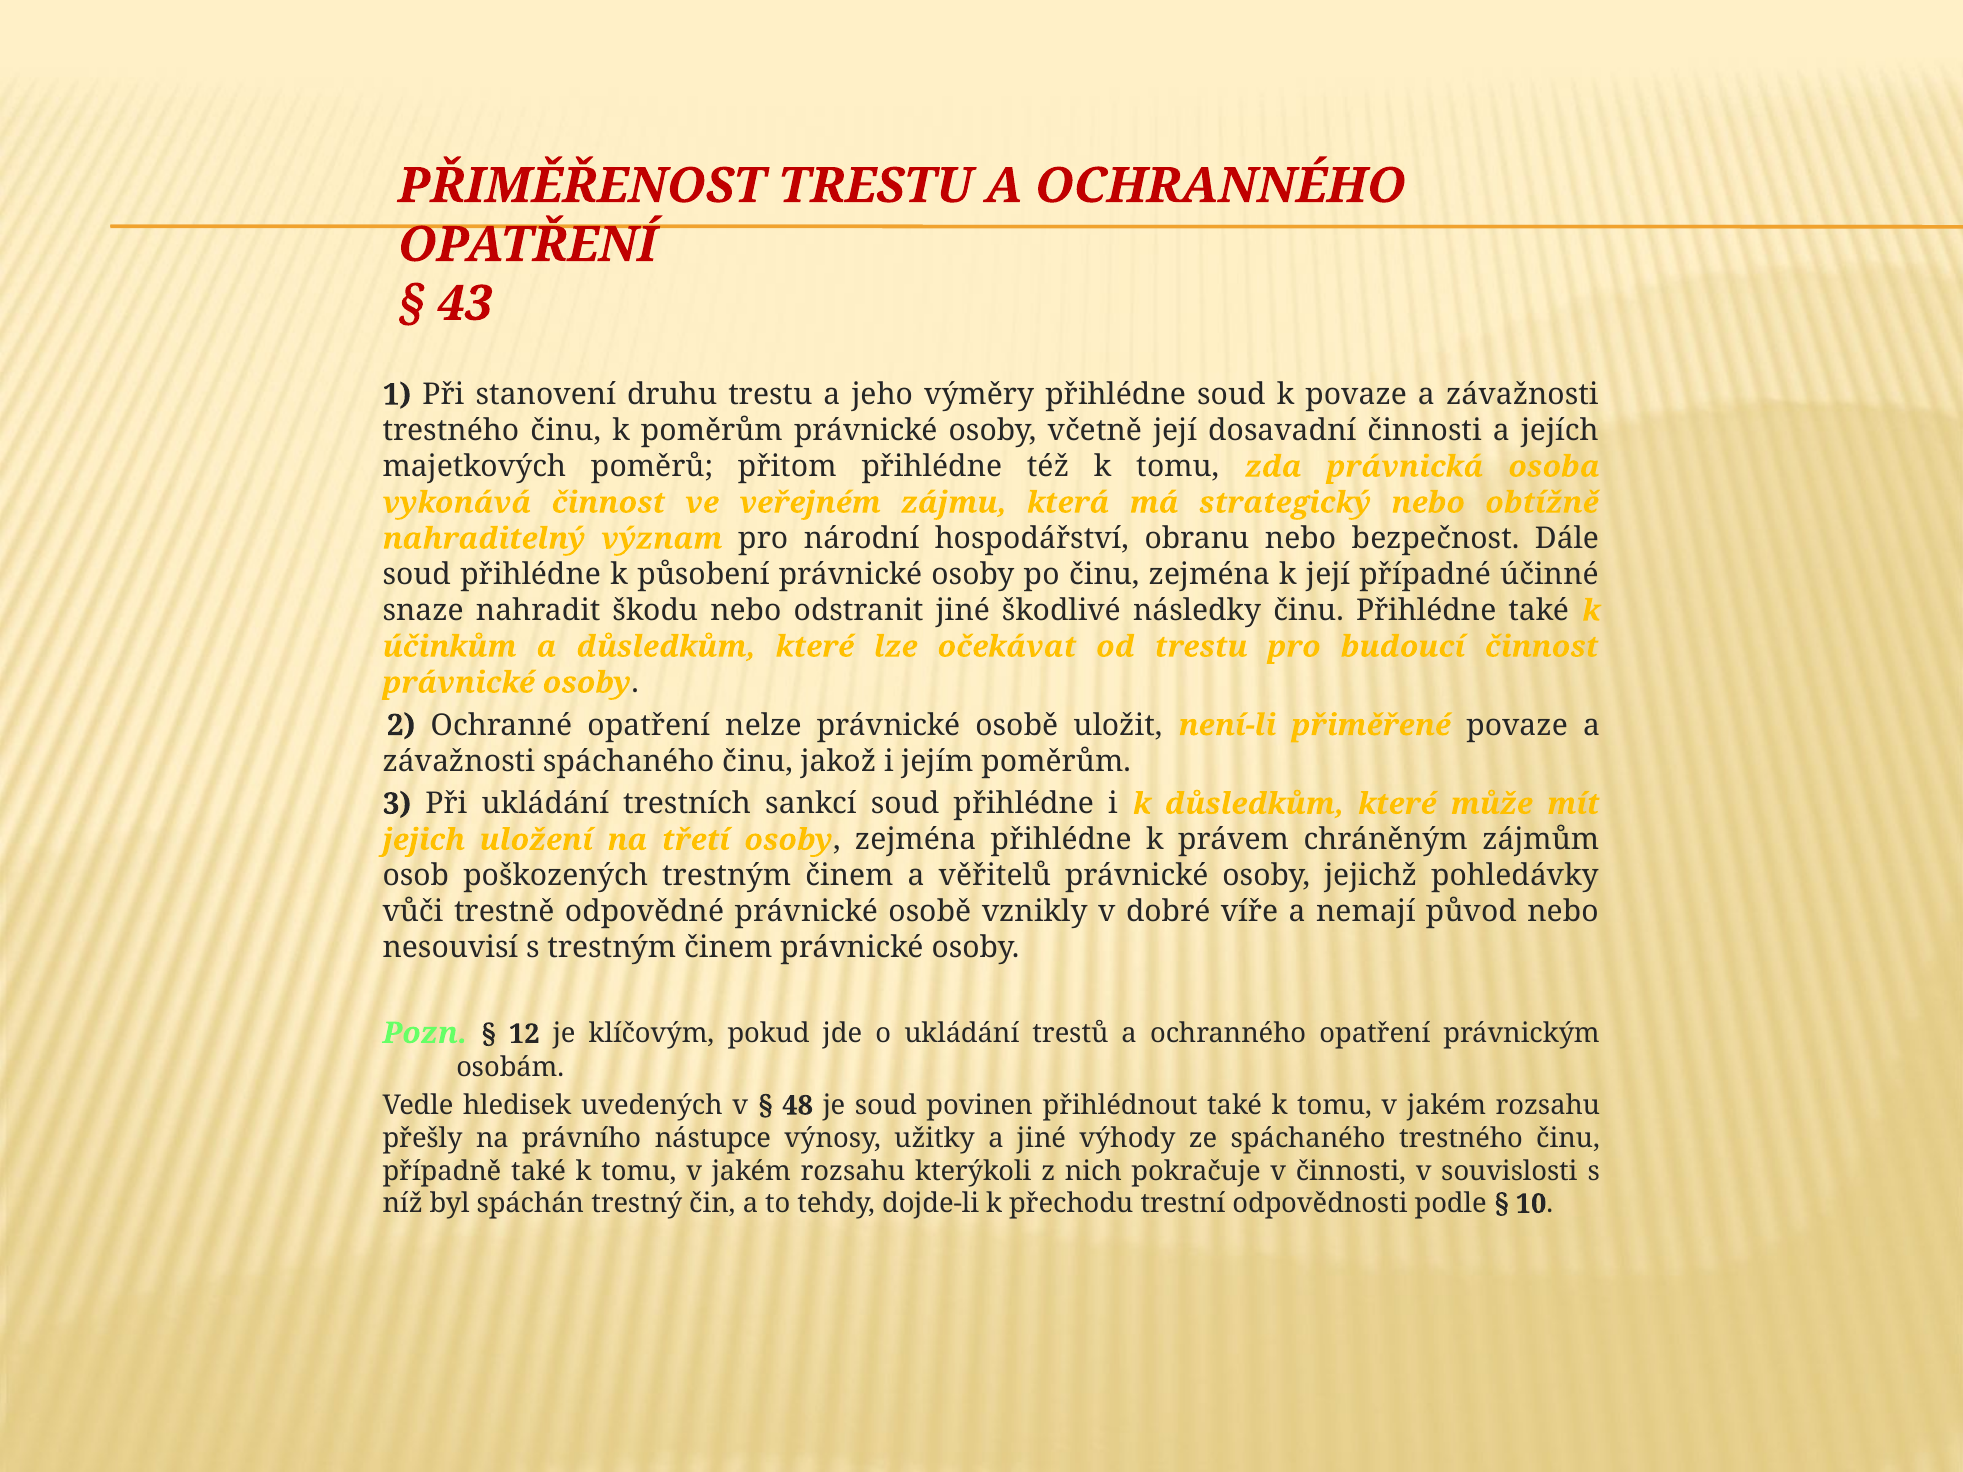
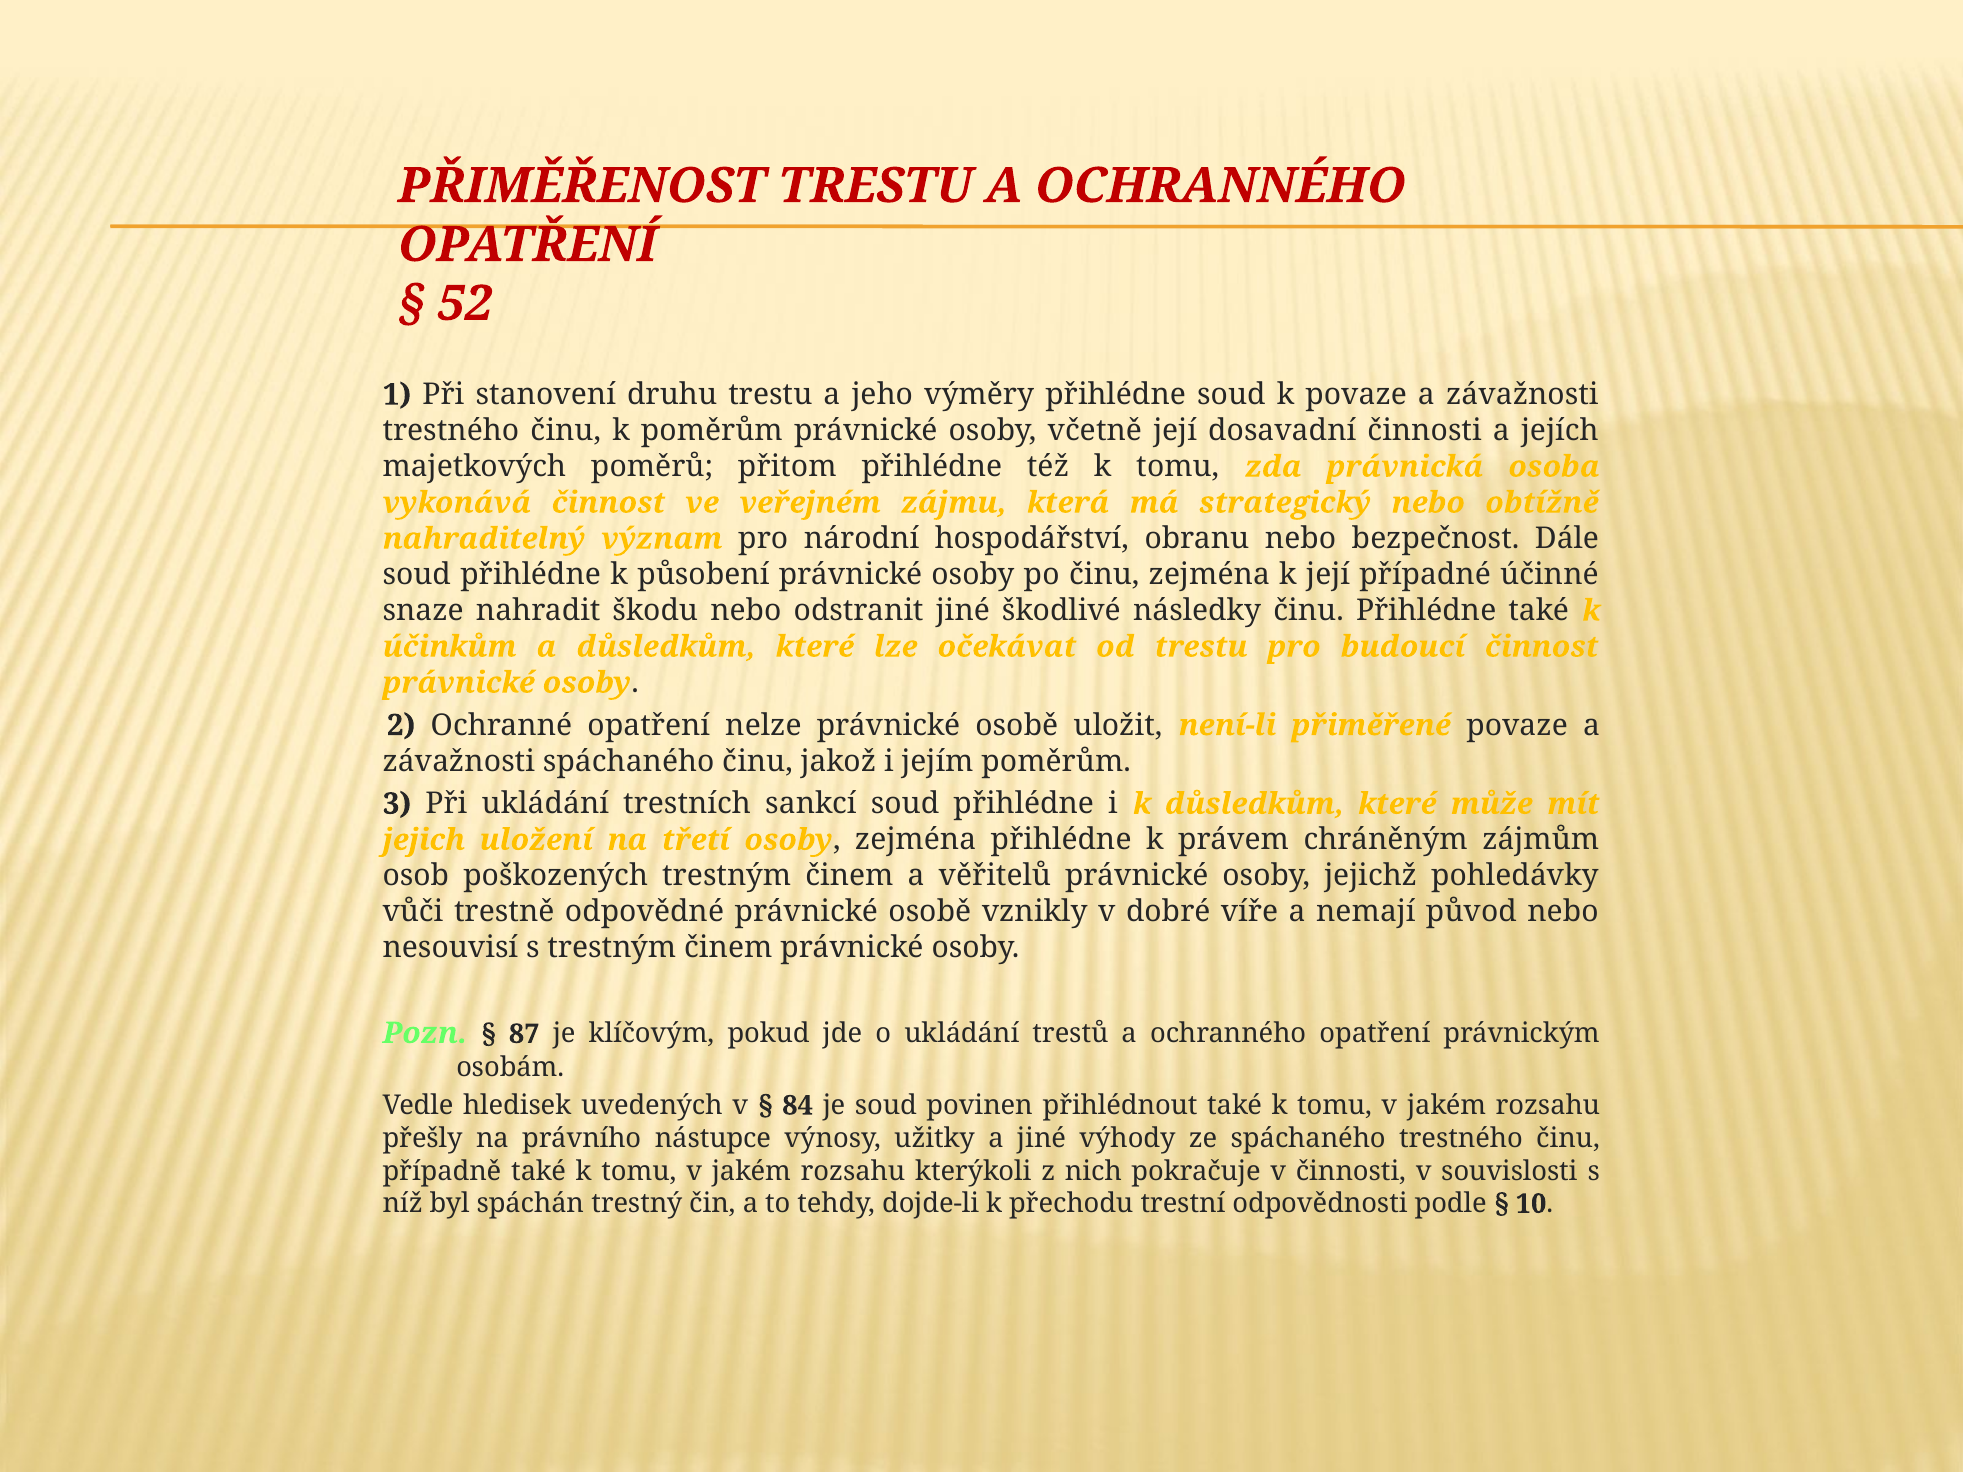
43: 43 -> 52
12: 12 -> 87
48: 48 -> 84
